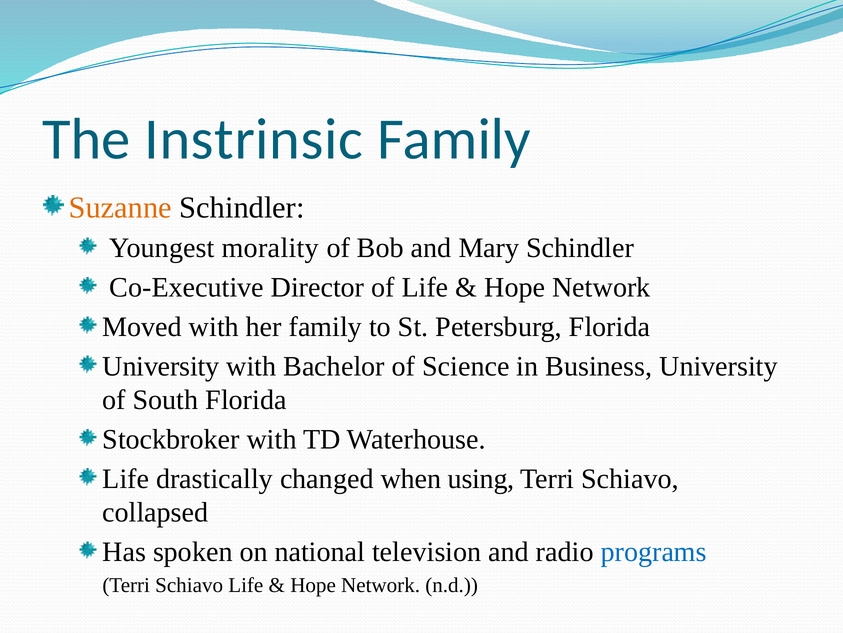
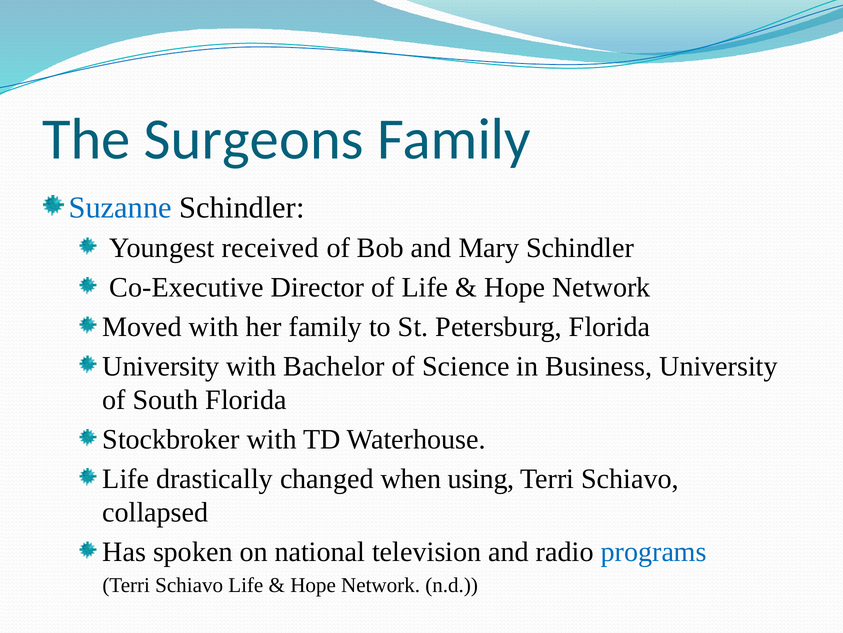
Instrinsic: Instrinsic -> Surgeons
Suzanne colour: orange -> blue
morality: morality -> received
